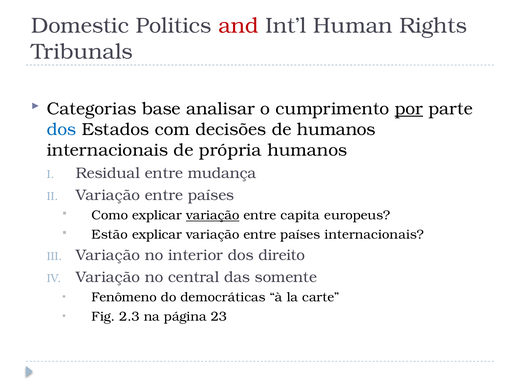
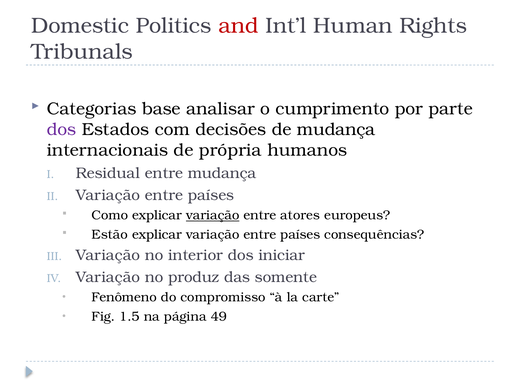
por underline: present -> none
dos at (61, 129) colour: blue -> purple
de humanos: humanos -> mudança
capita: capita -> atores
países internacionais: internacionais -> consequências
direito: direito -> iniciar
central: central -> produz
democráticas: democráticas -> compromisso
2.3: 2.3 -> 1.5
23: 23 -> 49
